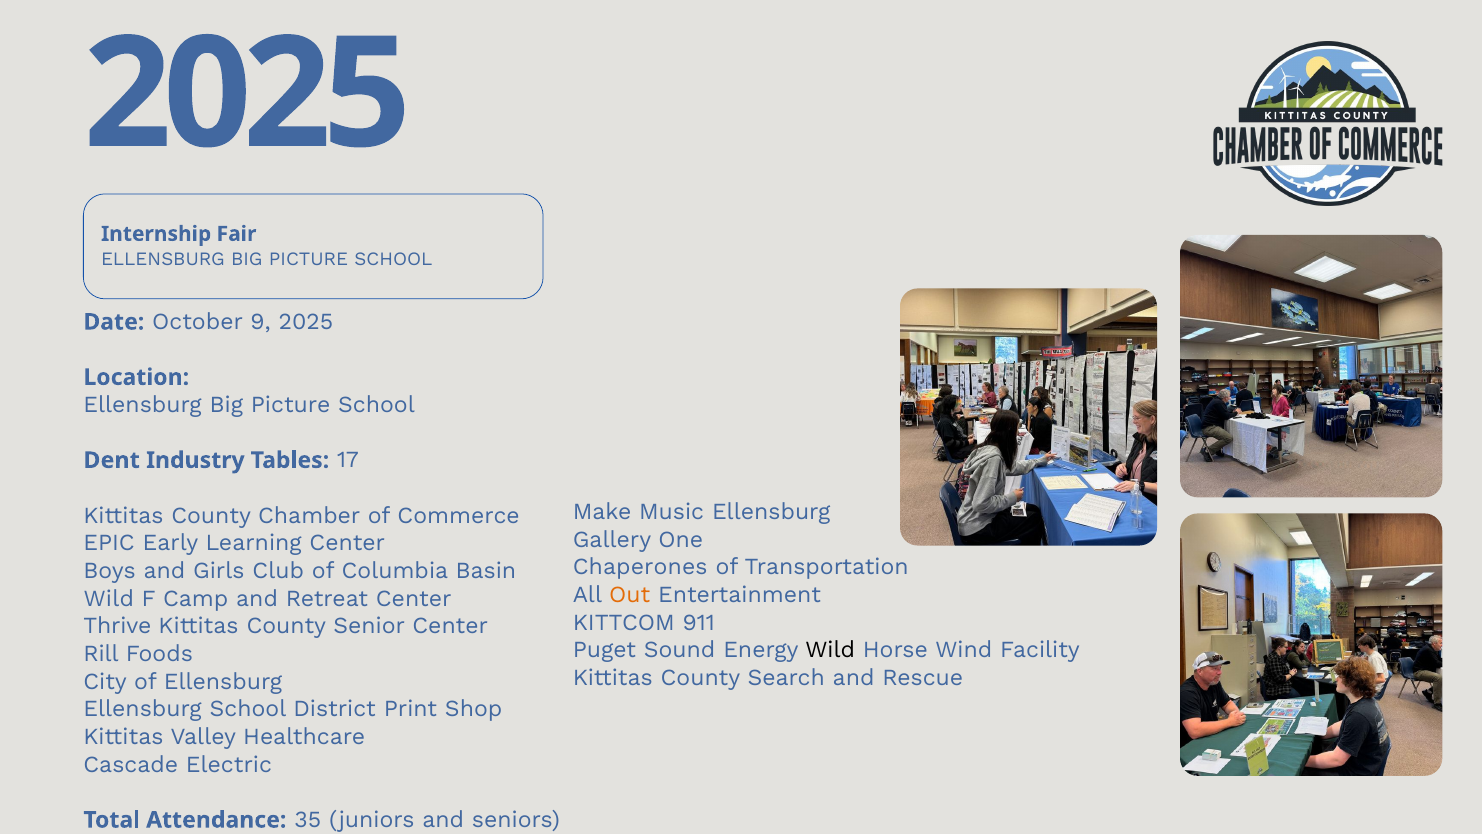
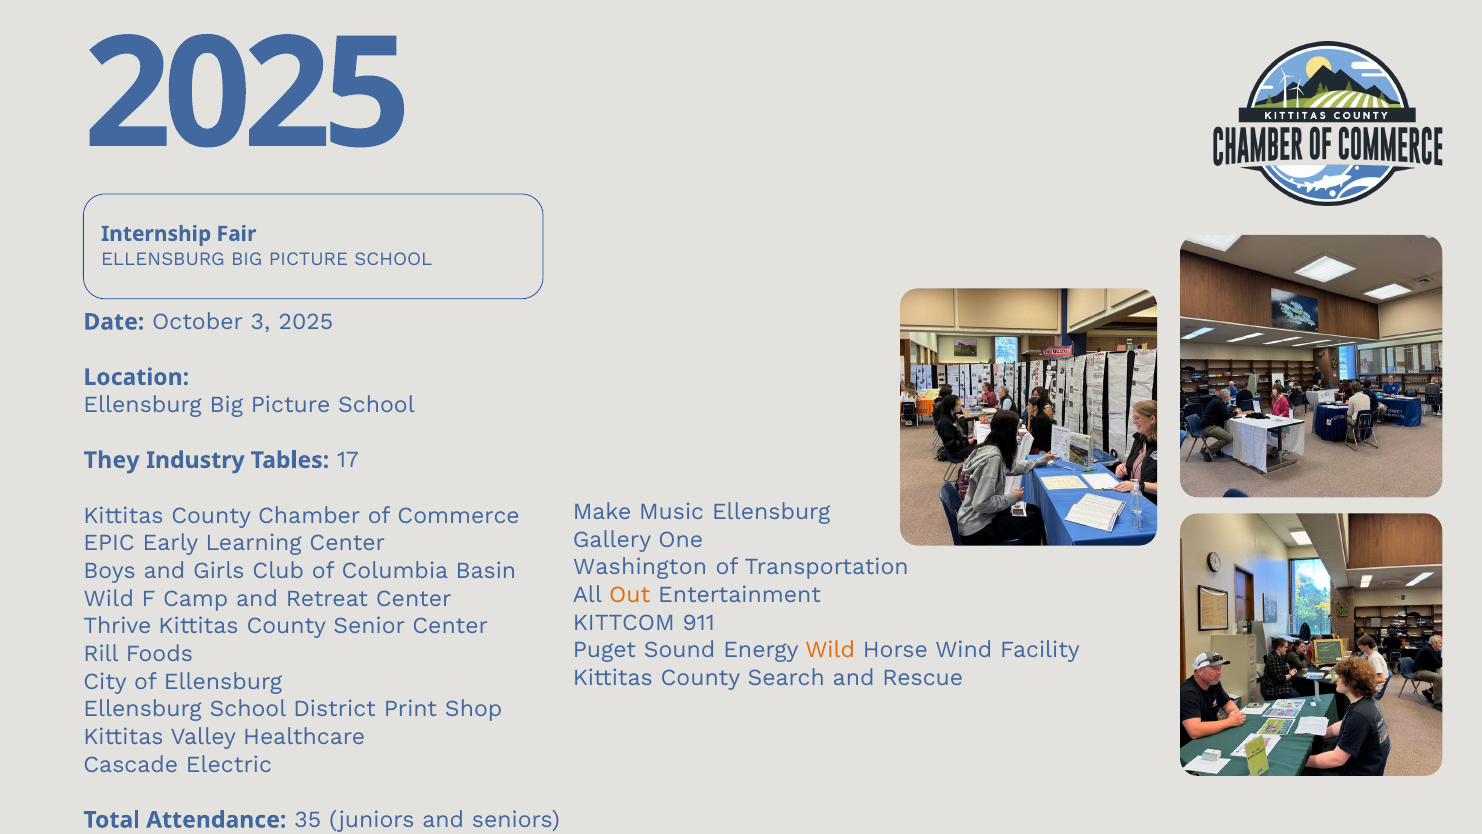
9: 9 -> 3
Dent: Dent -> They
Chaperones: Chaperones -> Washington
Wild at (830, 650) colour: black -> orange
